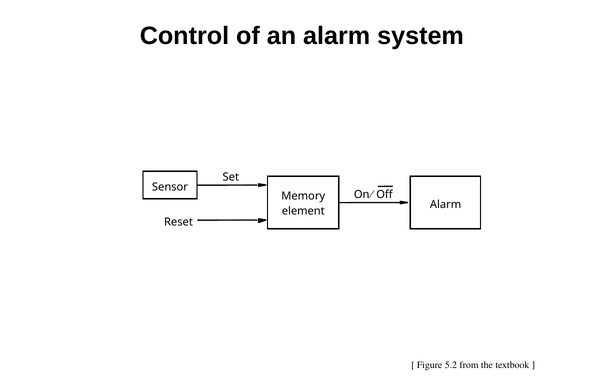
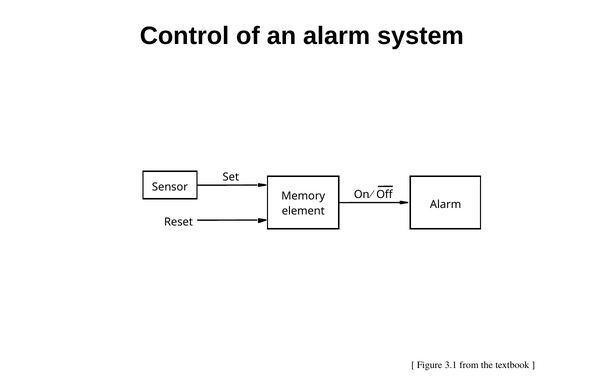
5.2: 5.2 -> 3.1
